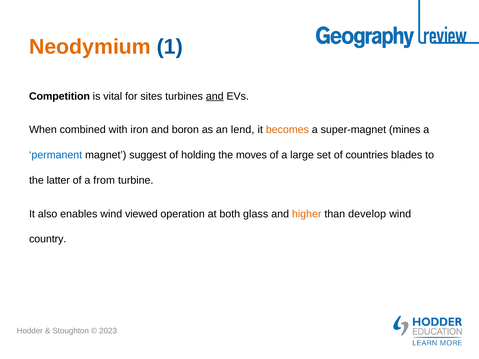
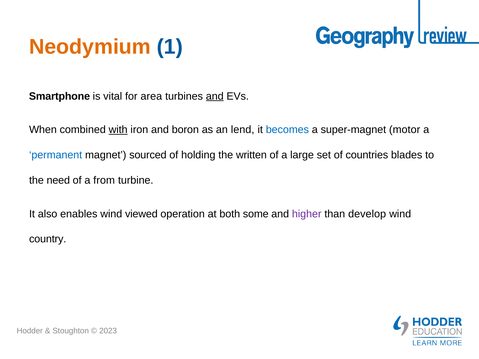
Competition: Competition -> Smartphone
sites: sites -> area
with underline: none -> present
becomes colour: orange -> blue
mines: mines -> motor
suggest: suggest -> sourced
moves: moves -> written
latter: latter -> need
glass: glass -> some
higher colour: orange -> purple
